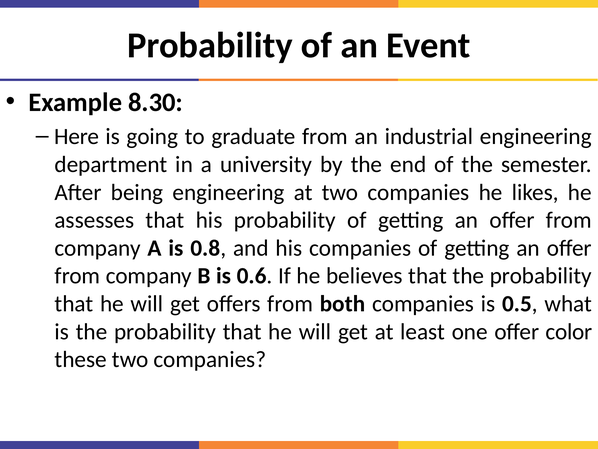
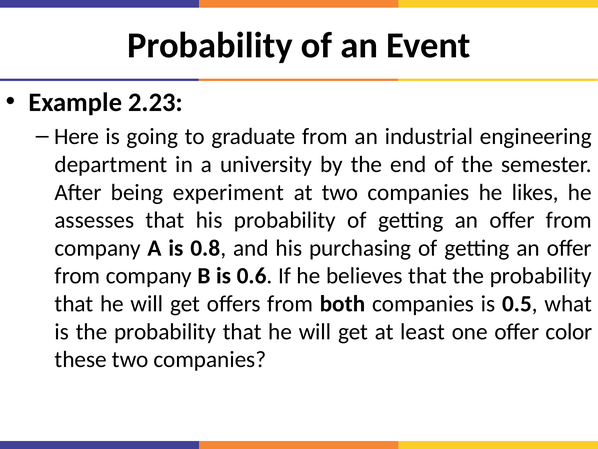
8.30: 8.30 -> 2.23
being engineering: engineering -> experiment
his companies: companies -> purchasing
